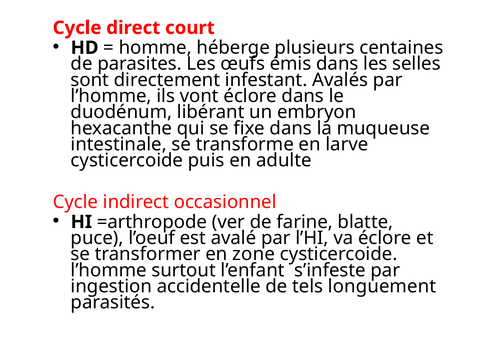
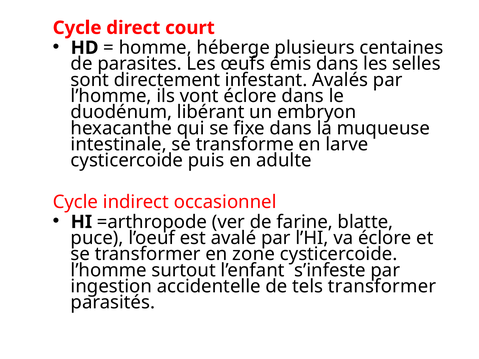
tels longuement: longuement -> transformer
